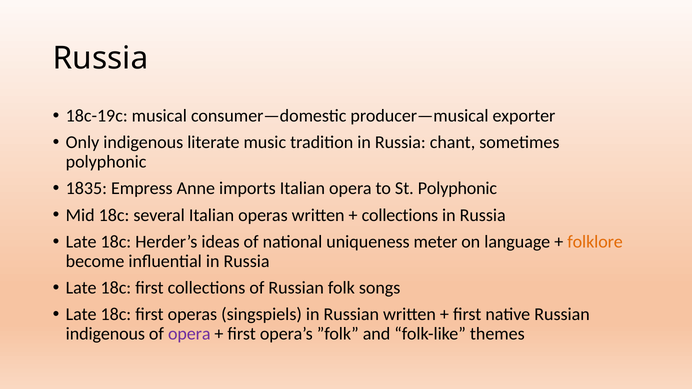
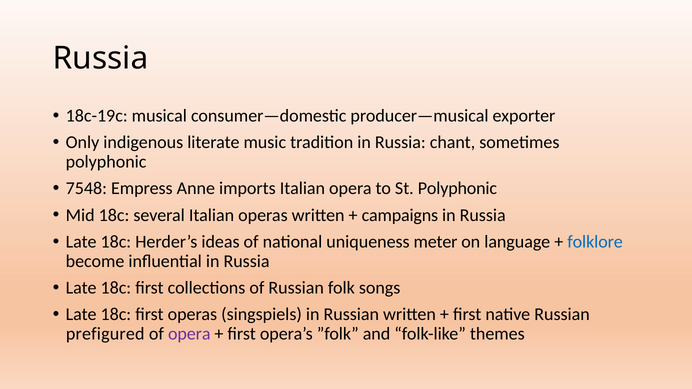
1835: 1835 -> 7548
collections at (400, 215): collections -> campaigns
folklore colour: orange -> blue
indigenous at (105, 334): indigenous -> prefigured
